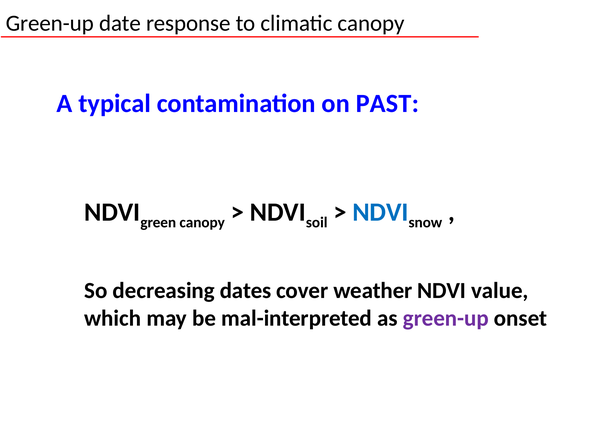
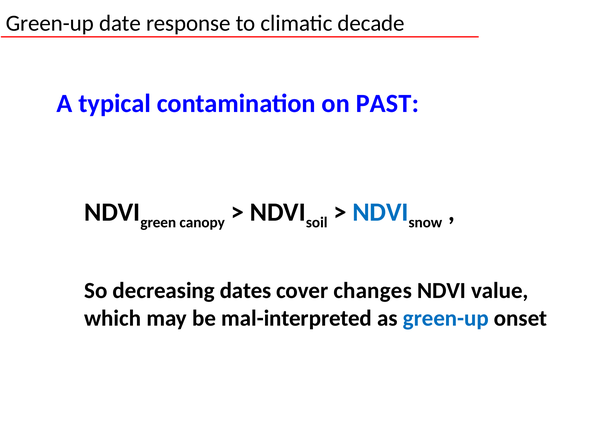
climatic canopy: canopy -> decade
weather: weather -> changes
green-up at (446, 318) colour: purple -> blue
